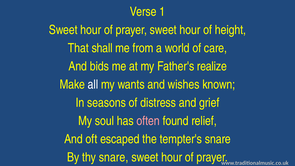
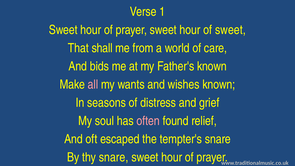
of height: height -> sweet
Father's realize: realize -> known
all colour: white -> pink
